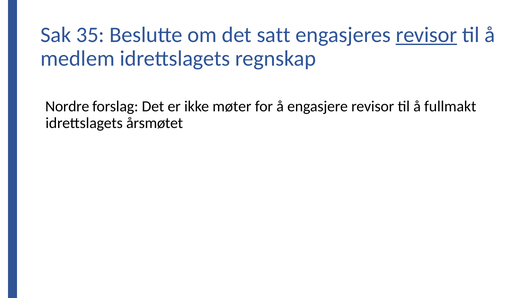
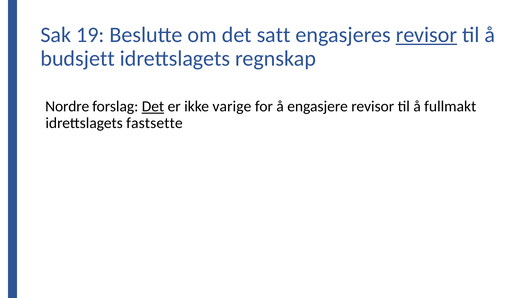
35: 35 -> 19
medlem: medlem -> budsjett
Det at (153, 107) underline: none -> present
møter: møter -> varige
årsmøtet: årsmøtet -> fastsette
